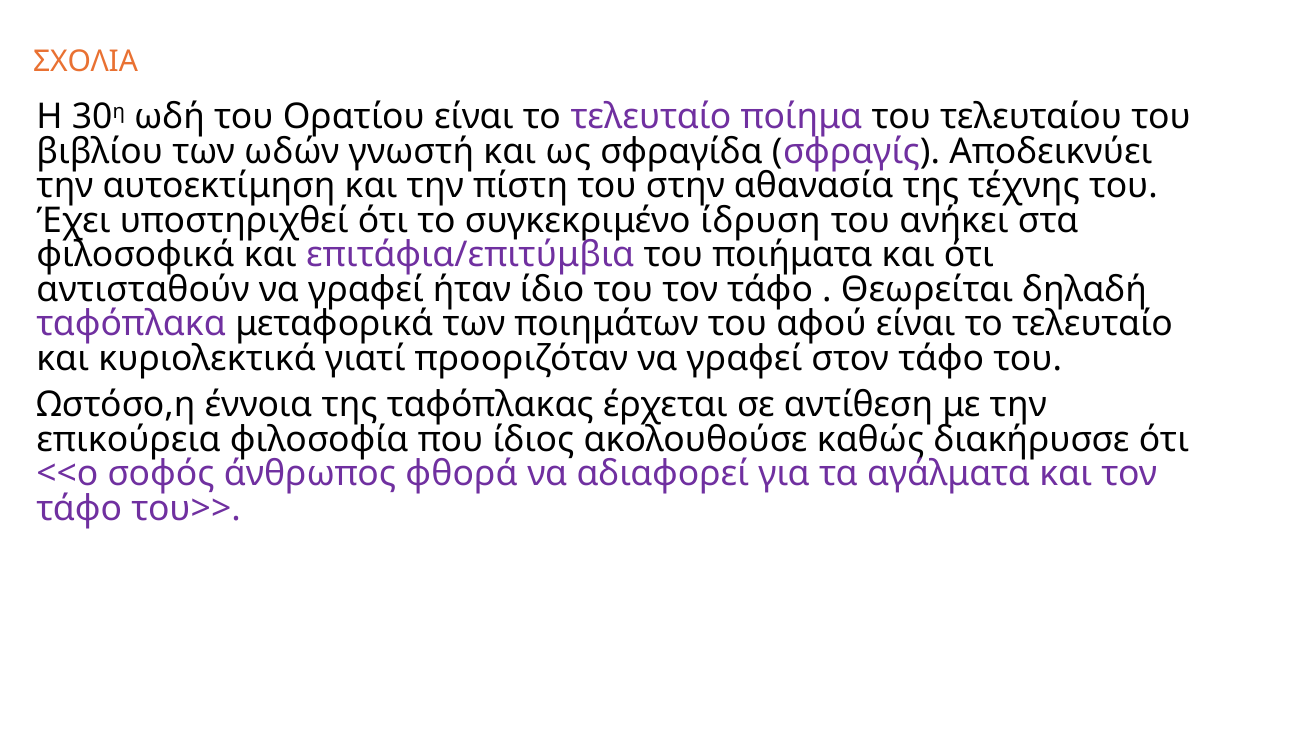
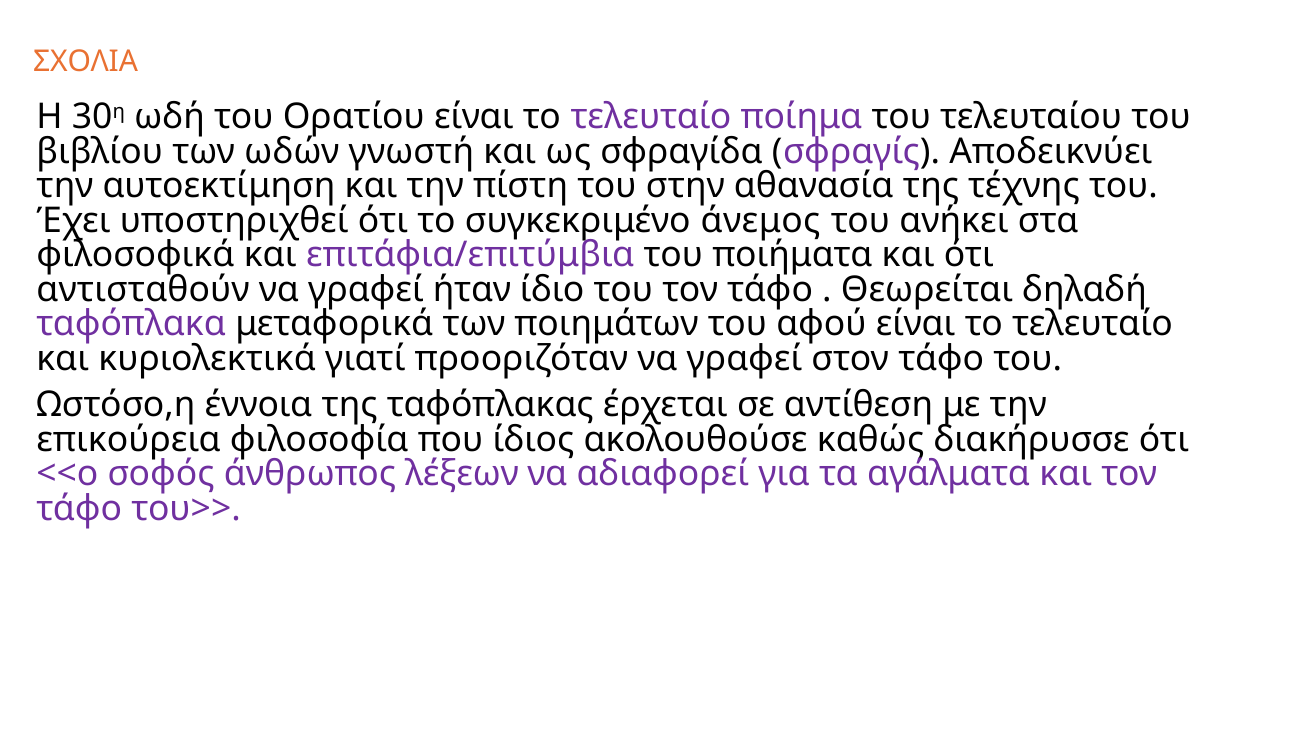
ίδρυση: ίδρυση -> άνεμος
φθορά: φθορά -> λέξεων
